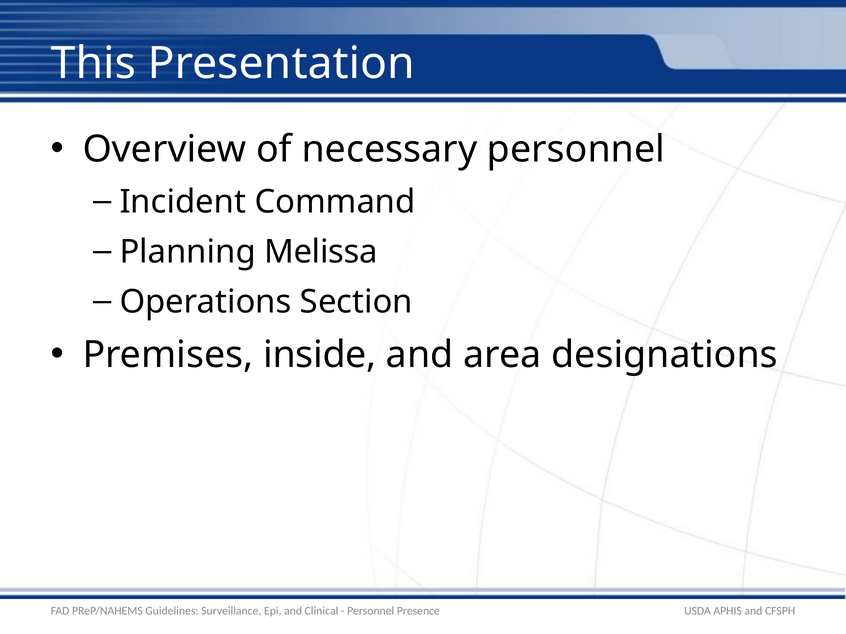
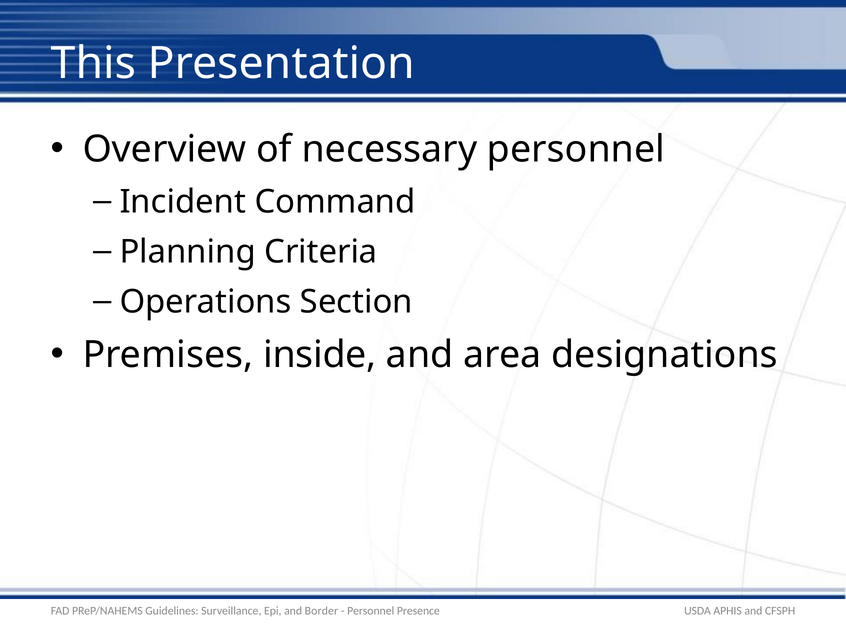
Melissa: Melissa -> Criteria
Clinical: Clinical -> Border
